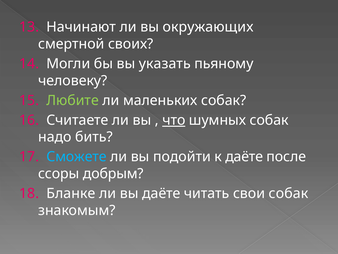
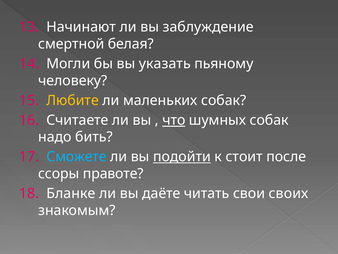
окружающих: окружающих -> заблуждение
своих: своих -> белая
Любите colour: light green -> yellow
подойти underline: none -> present
к даёте: даёте -> стоит
добрым: добрым -> правоте
свои собак: собак -> своих
